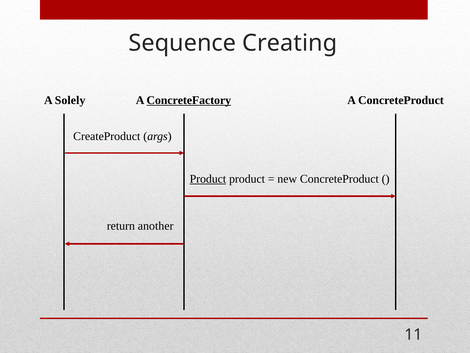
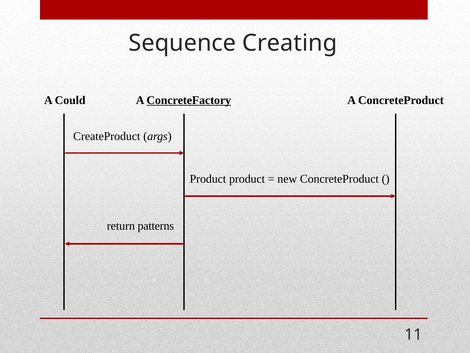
Solely: Solely -> Could
Product at (208, 179) underline: present -> none
another: another -> patterns
